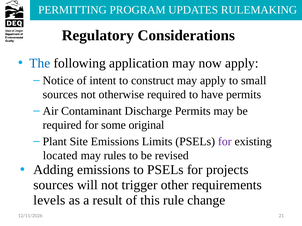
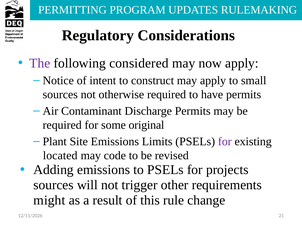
The colour: blue -> purple
application: application -> considered
rules: rules -> code
levels: levels -> might
